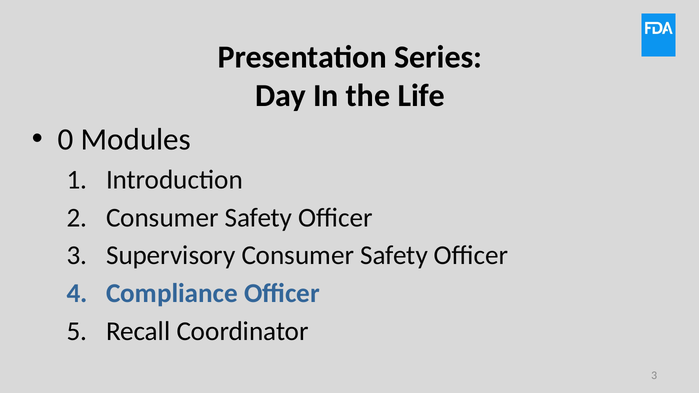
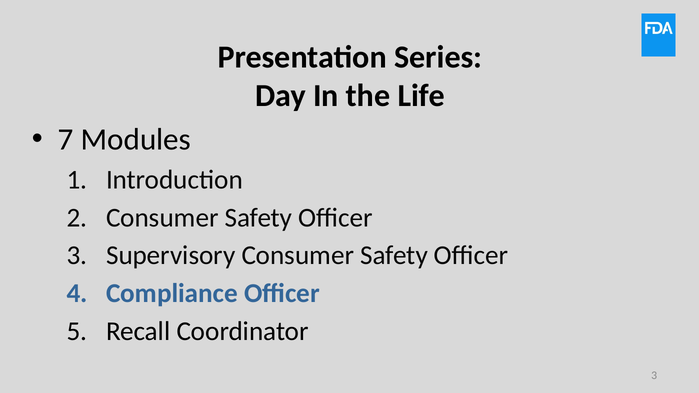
0: 0 -> 7
